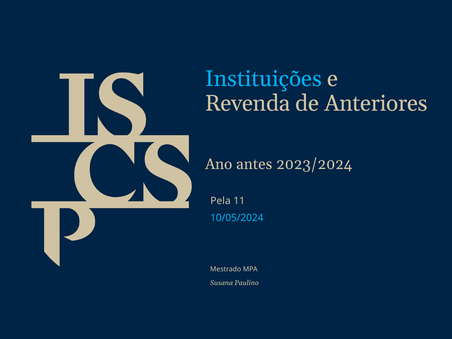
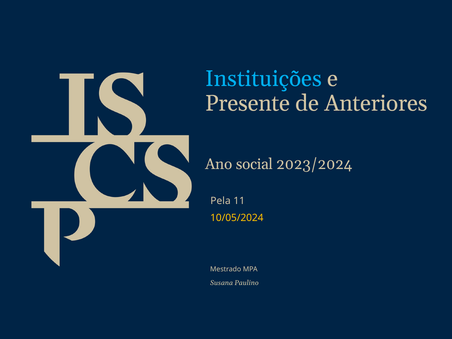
Revenda: Revenda -> Presente
antes: antes -> social
10/05/2024 colour: light blue -> yellow
